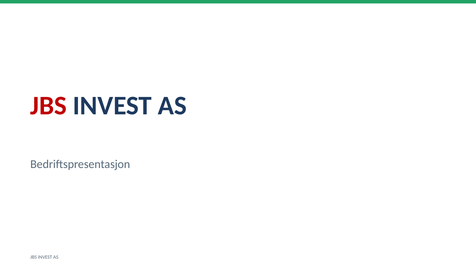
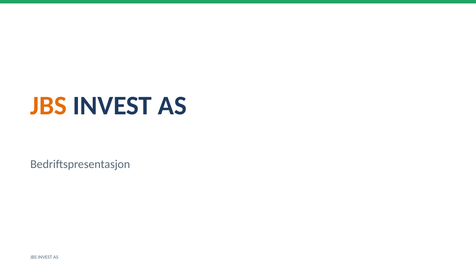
JBS at (49, 106) colour: red -> orange
